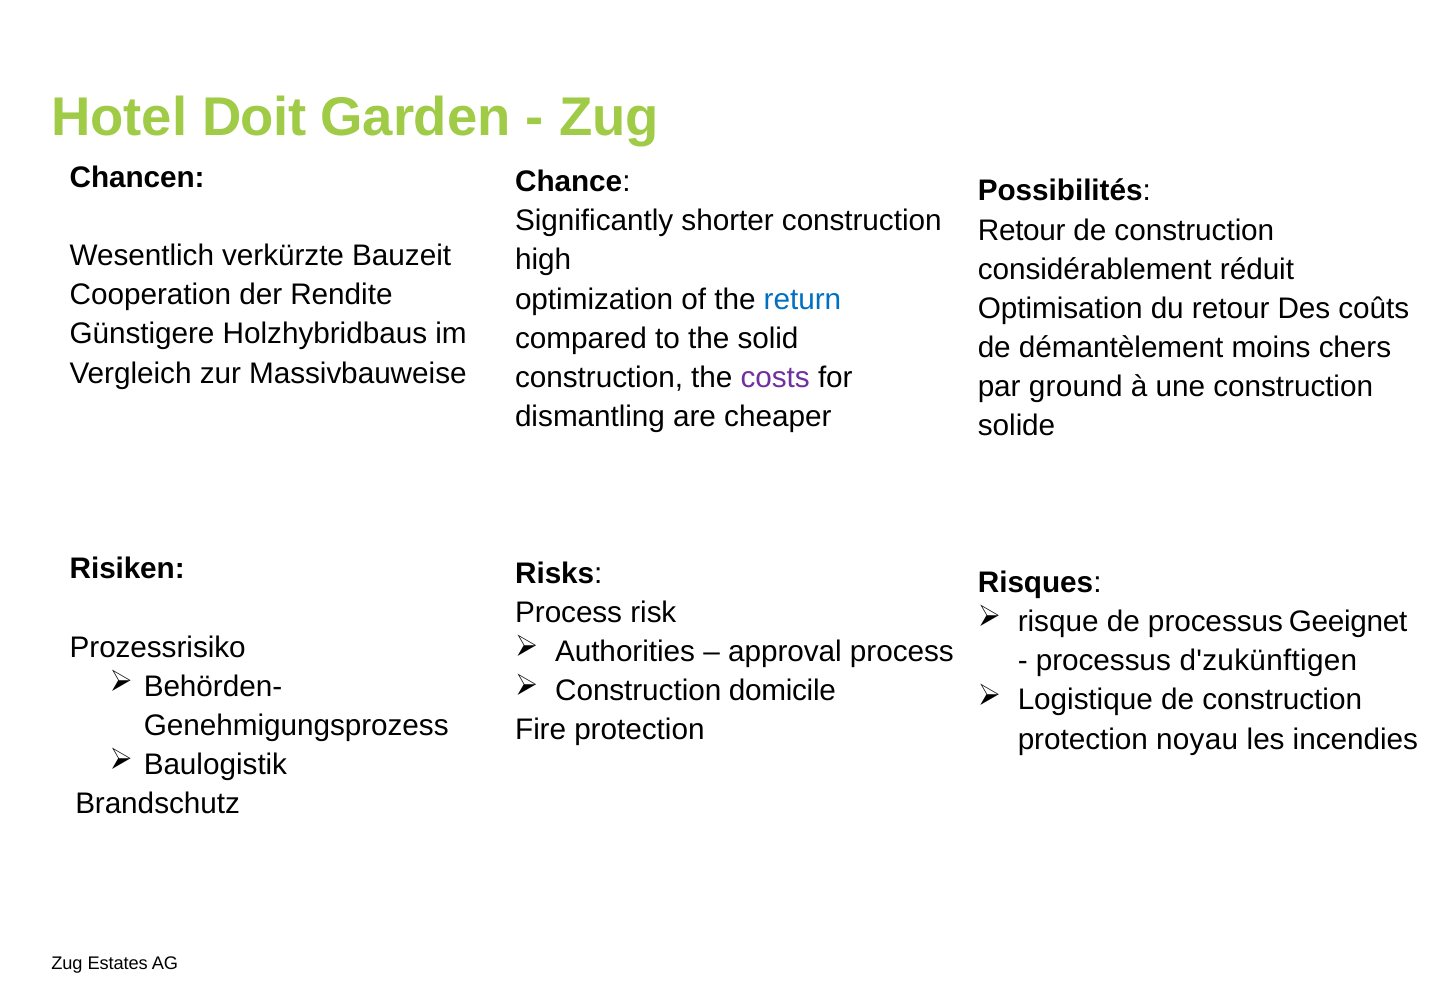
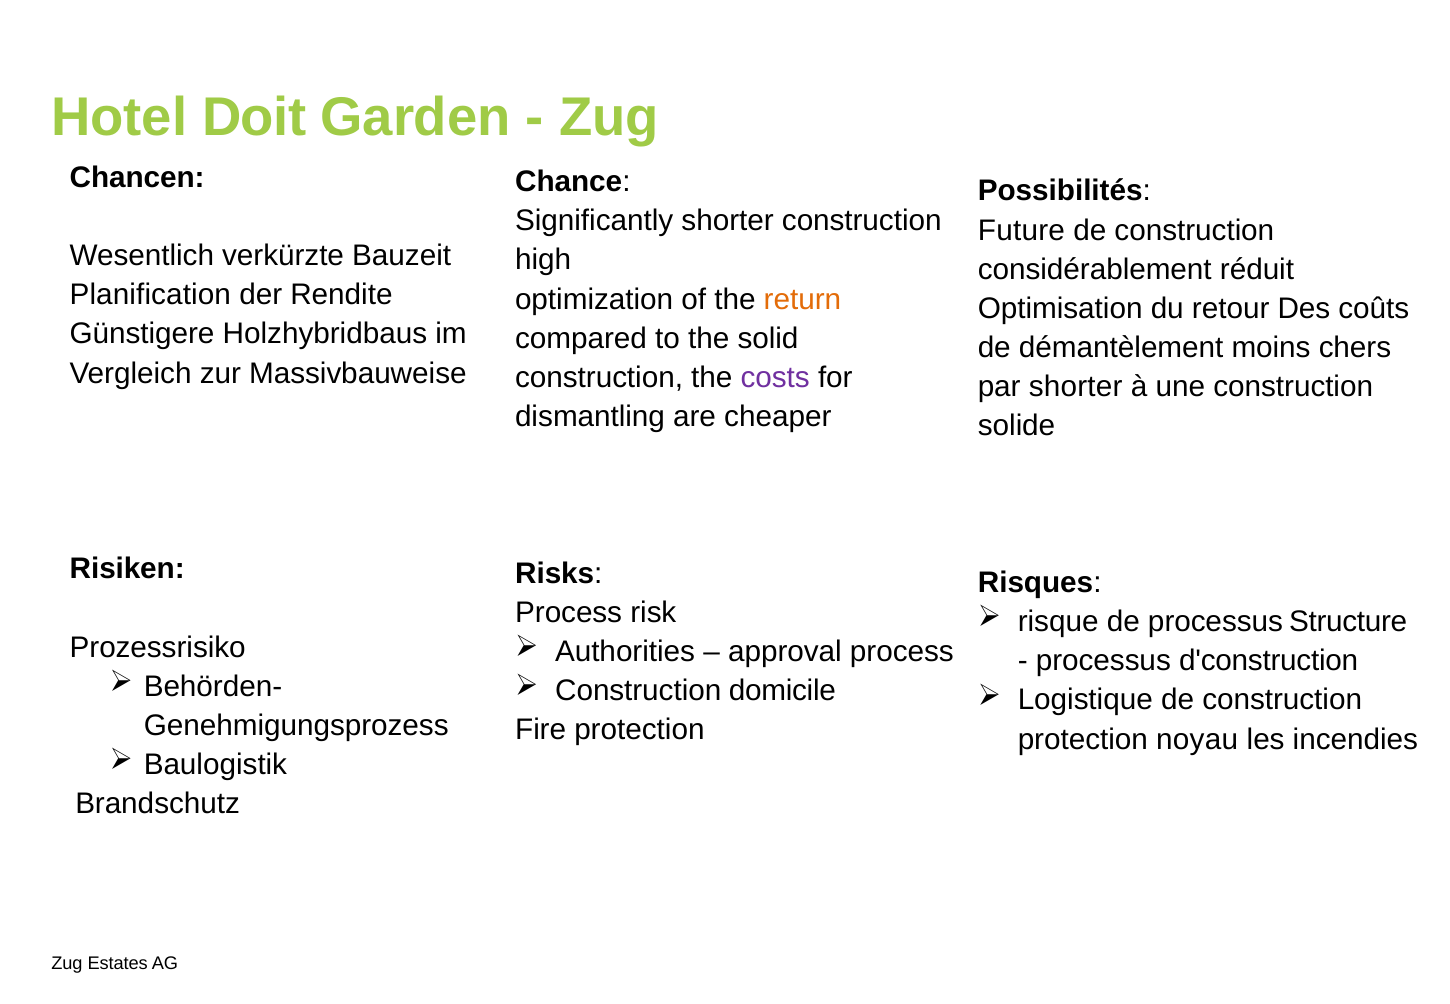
Retour at (1022, 230): Retour -> Future
Cooperation: Cooperation -> Planification
return colour: blue -> orange
par ground: ground -> shorter
Geeignet: Geeignet -> Structure
d'zukünftigen: d'zukünftigen -> d'construction
